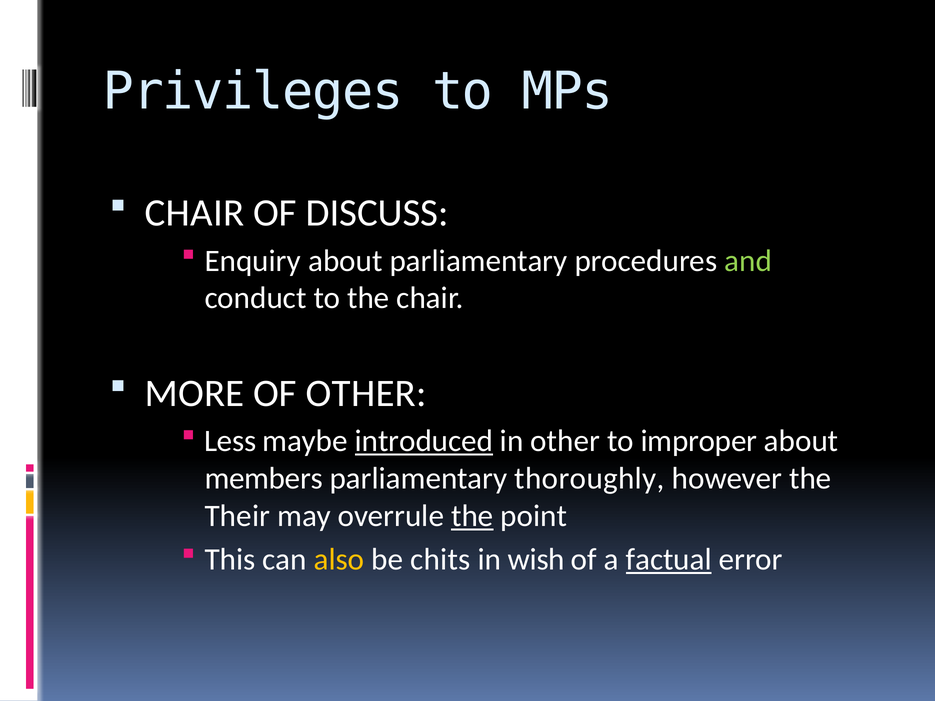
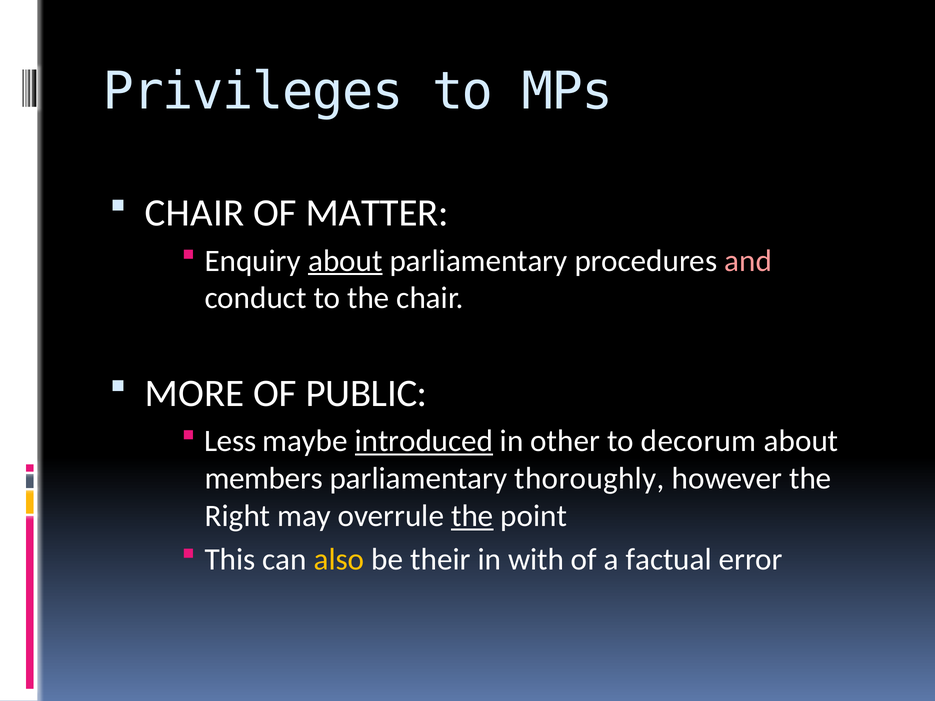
DISCUSS: DISCUSS -> MATTER
about at (345, 261) underline: none -> present
and colour: light green -> pink
OF OTHER: OTHER -> PUBLIC
improper: improper -> decorum
Their: Their -> Right
chits: chits -> their
wish: wish -> with
factual underline: present -> none
